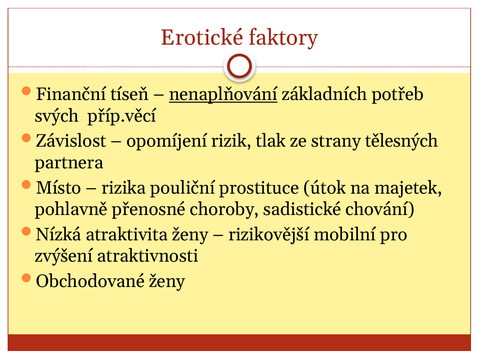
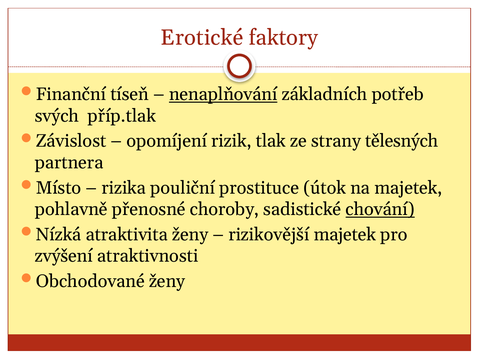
příp.věcí: příp.věcí -> příp.tlak
chování underline: none -> present
rizikovější mobilní: mobilní -> majetek
